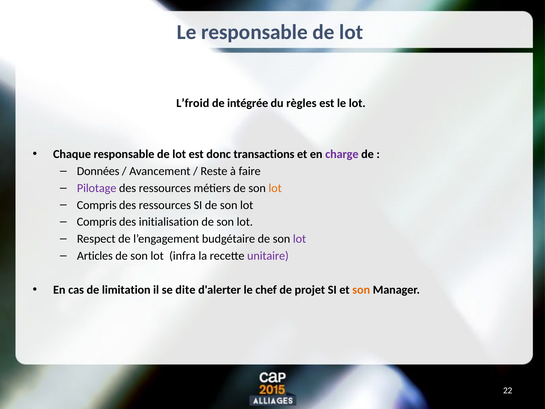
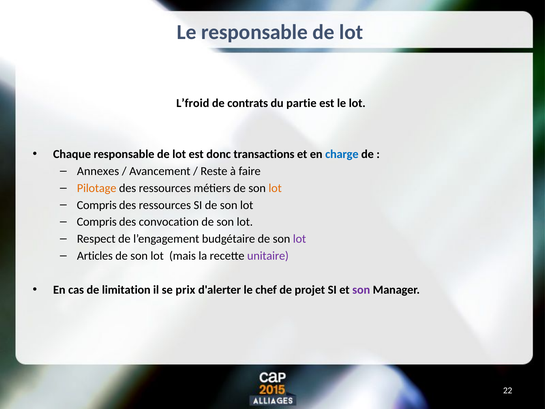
intégrée: intégrée -> contrats
règles: règles -> partie
charge colour: purple -> blue
Données: Données -> Annexes
Pilotage colour: purple -> orange
initialisation: initialisation -> convocation
infra: infra -> mais
dite: dite -> prix
son at (361, 290) colour: orange -> purple
